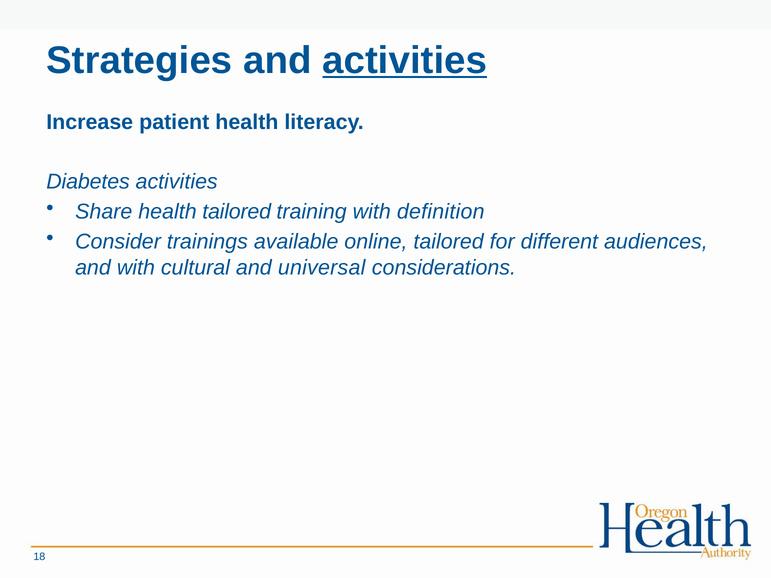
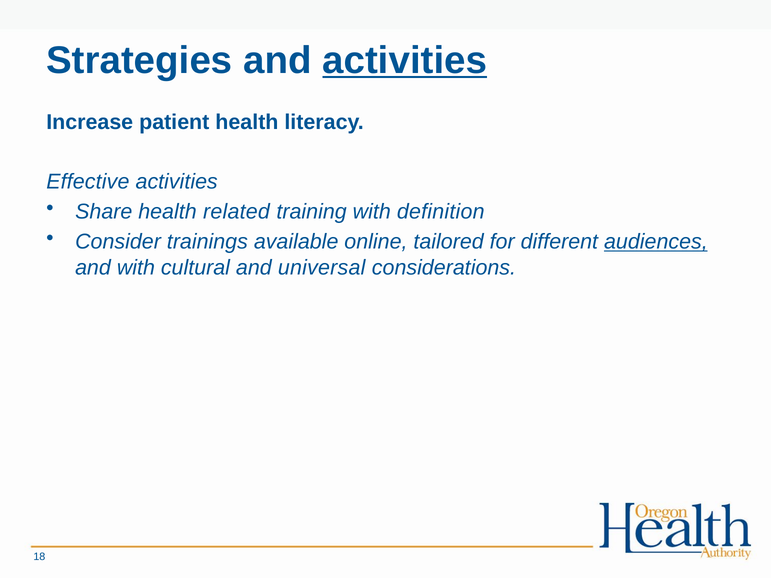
Diabetes: Diabetes -> Effective
health tailored: tailored -> related
audiences underline: none -> present
